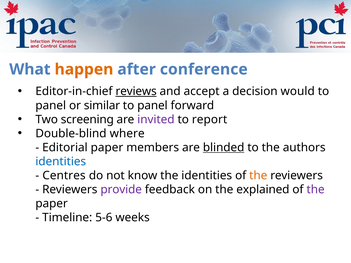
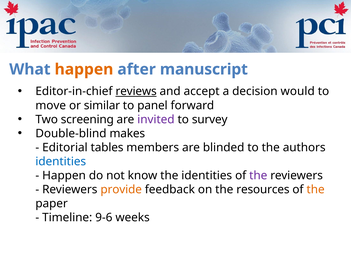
conference: conference -> manuscript
panel at (51, 106): panel -> move
report: report -> survey
where: where -> makes
Editorial paper: paper -> tables
blinded underline: present -> none
Centres at (64, 176): Centres -> Happen
the at (258, 176) colour: orange -> purple
provide colour: purple -> orange
explained: explained -> resources
the at (316, 190) colour: purple -> orange
5-6: 5-6 -> 9-6
